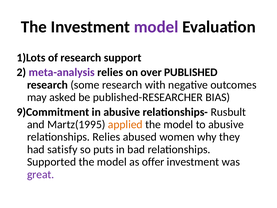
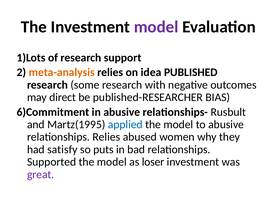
meta-analysis colour: purple -> orange
over: over -> idea
asked: asked -> direct
9)Commitment: 9)Commitment -> 6)Commitment
applied colour: orange -> blue
offer: offer -> loser
